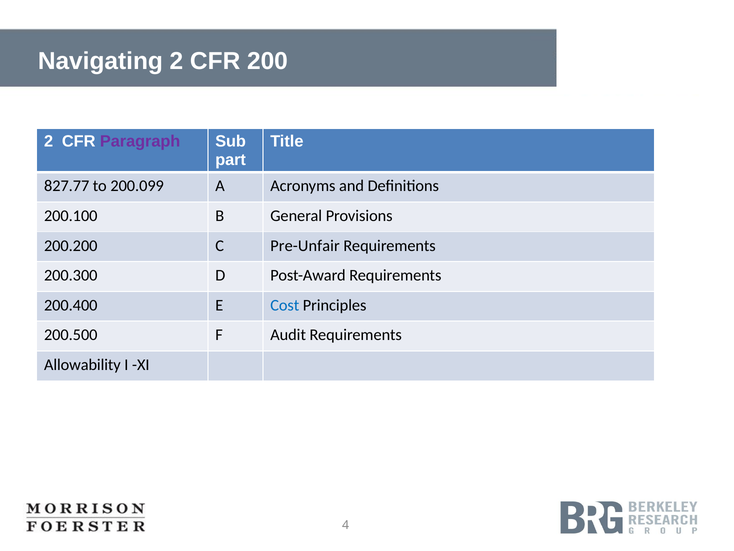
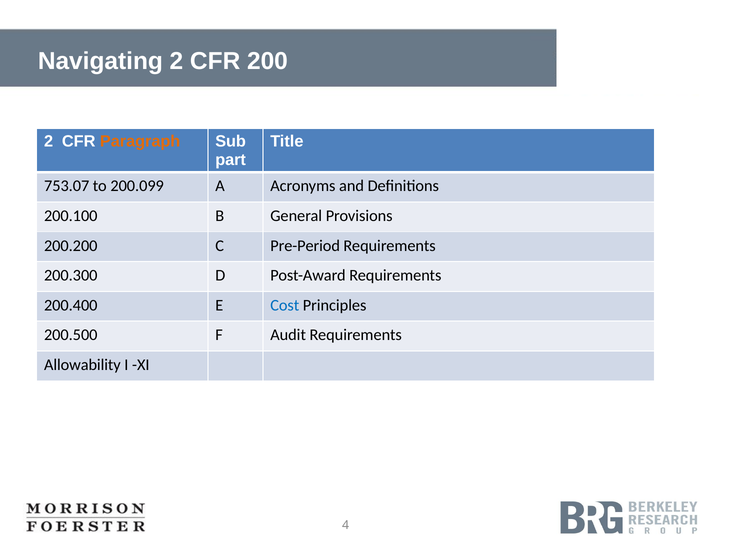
Paragraph colour: purple -> orange
827.77: 827.77 -> 753.07
Pre-Unfair: Pre-Unfair -> Pre-Period
